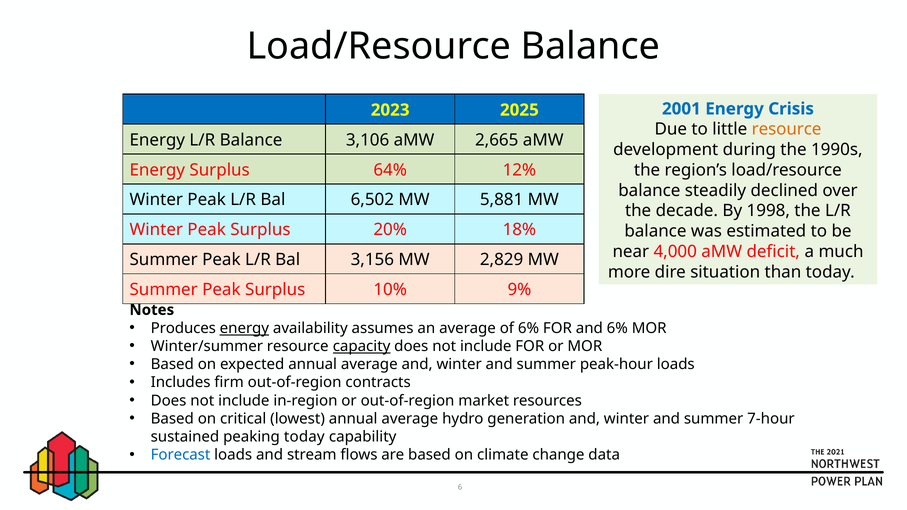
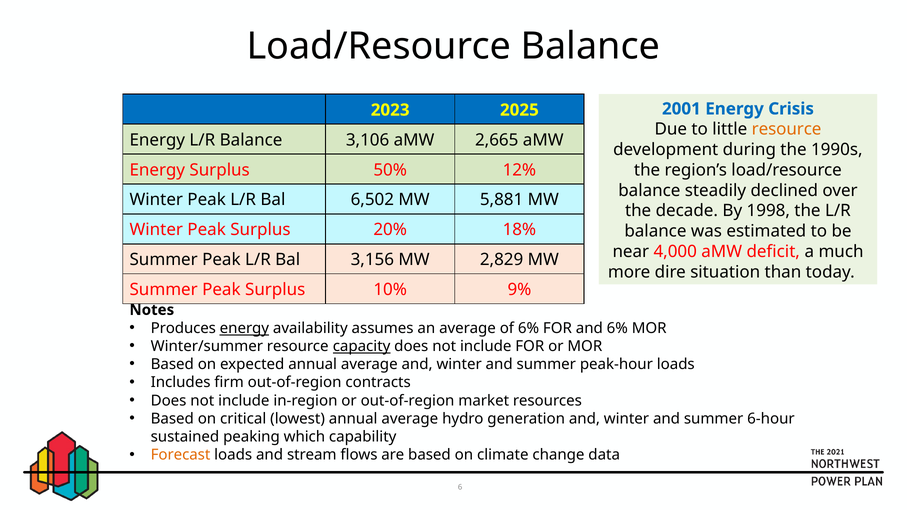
64%: 64% -> 50%
7-hour: 7-hour -> 6-hour
peaking today: today -> which
Forecast colour: blue -> orange
